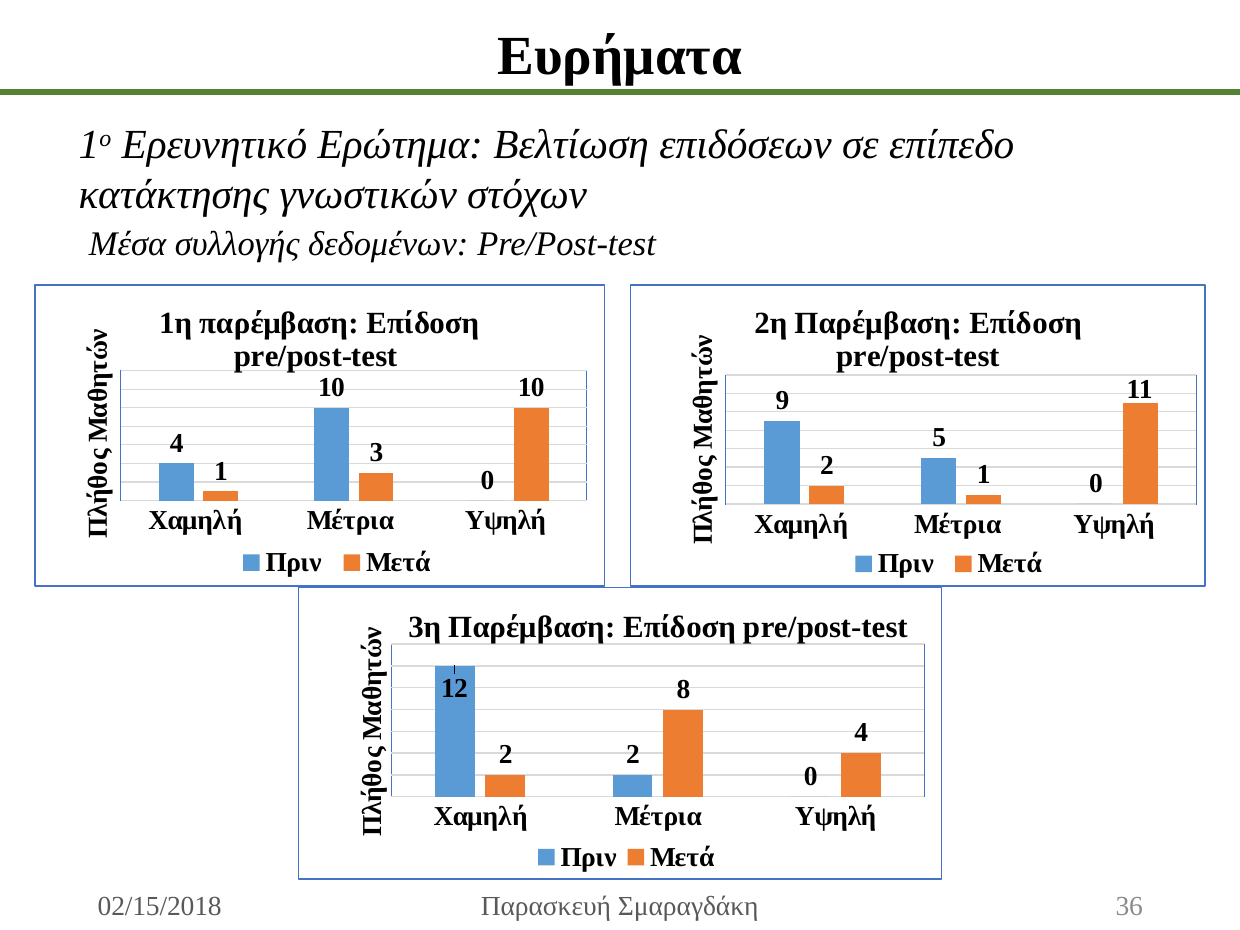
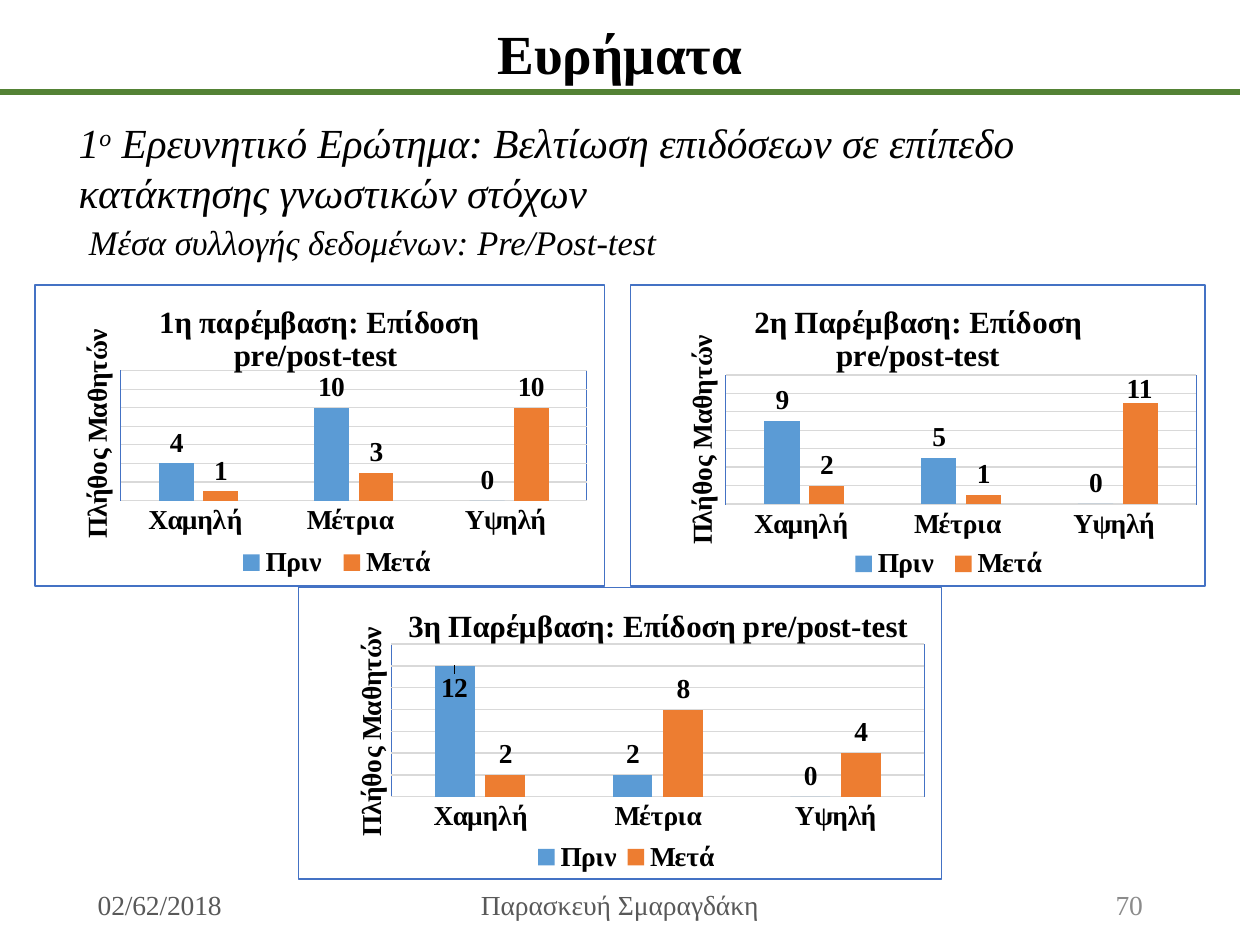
02/15/2018: 02/15/2018 -> 02/62/2018
36: 36 -> 70
